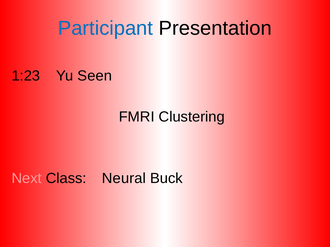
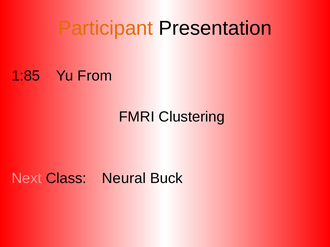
Participant colour: blue -> orange
1:23: 1:23 -> 1:85
Seen: Seen -> From
